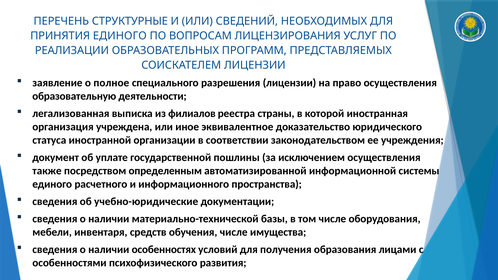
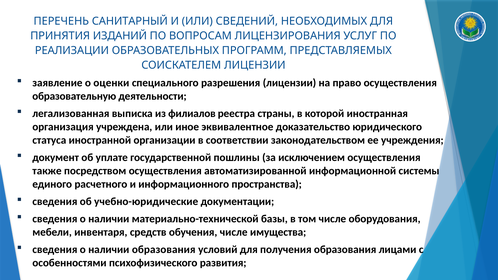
СТРУКТУРНЫЕ: СТРУКТУРНЫЕ -> САНИТАРНЫЙ
ПРИНЯТИЯ ЕДИНОГО: ЕДИНОГО -> ИЗДАНИЙ
полное: полное -> оценки
посредством определенным: определенным -> осуществления
наличии особенностях: особенностях -> образования
